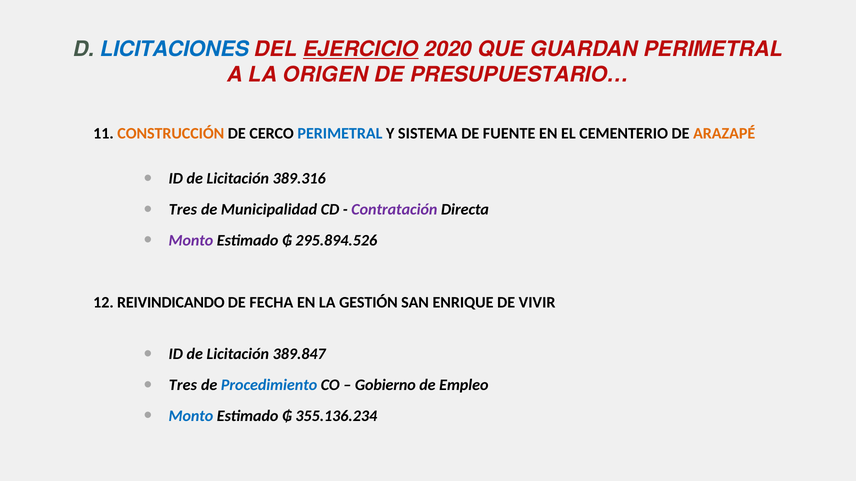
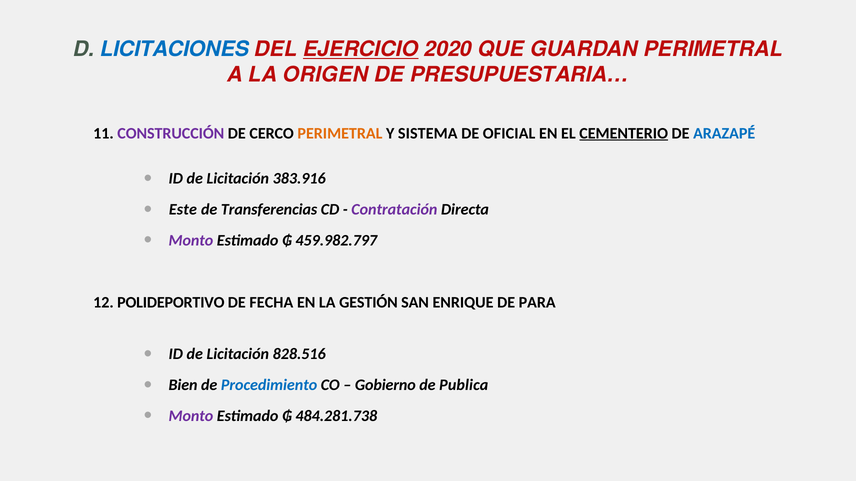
PRESUPUESTARIO…: PRESUPUESTARIO… -> PRESUPUESTARIA…
CONSTRUCCIÓN colour: orange -> purple
PERIMETRAL at (340, 133) colour: blue -> orange
FUENTE: FUENTE -> OFICIAL
CEMENTERIO underline: none -> present
ARAZAPÉ colour: orange -> blue
389.316: 389.316 -> 383.916
Tres at (183, 210): Tres -> Este
Municipalidad: Municipalidad -> Transferencias
295.894.526: 295.894.526 -> 459.982.797
REIVINDICANDO: REIVINDICANDO -> POLIDEPORTIVO
VIVIR: VIVIR -> PARA
389.847: 389.847 -> 828.516
Tres at (183, 385): Tres -> Bien
Empleo: Empleo -> Publica
Monto at (191, 416) colour: blue -> purple
355.136.234: 355.136.234 -> 484.281.738
